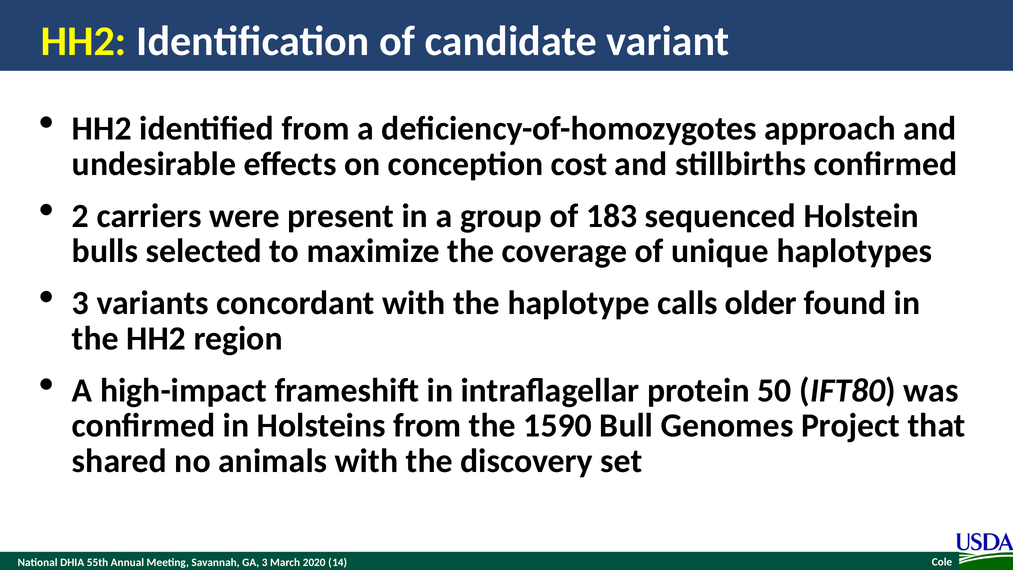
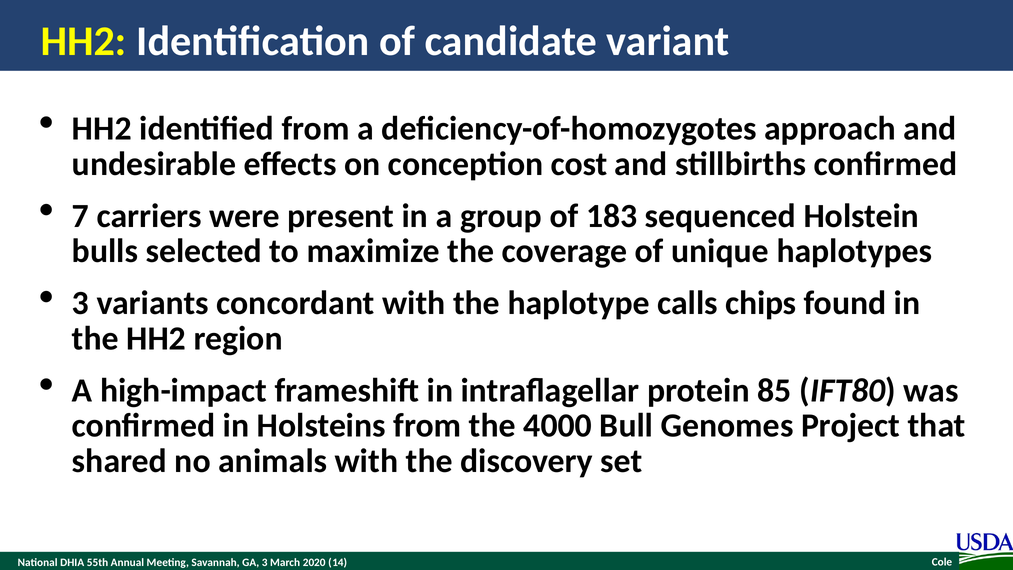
2: 2 -> 7
older: older -> chips
50: 50 -> 85
1590: 1590 -> 4000
